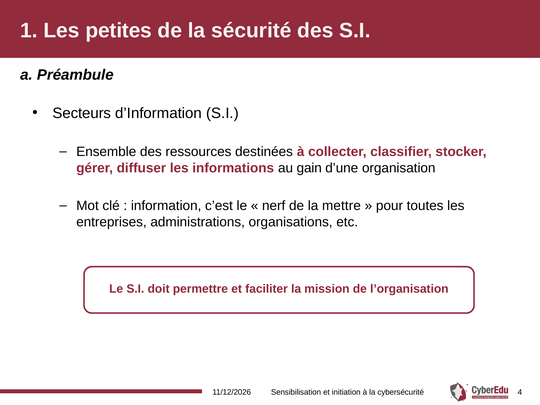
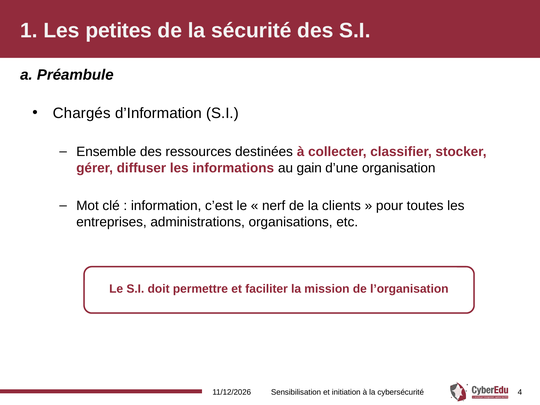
Secteurs: Secteurs -> Chargés
mettre: mettre -> clients
